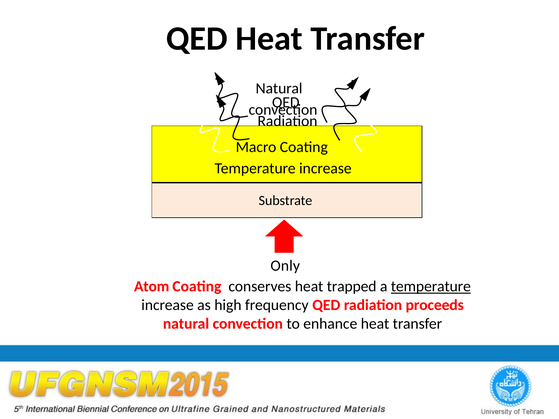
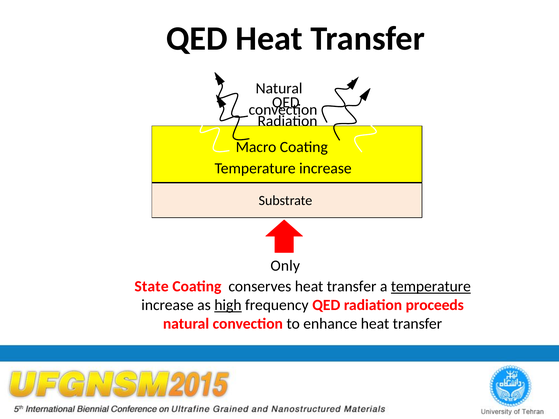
Atom: Atom -> State
conserves heat trapped: trapped -> transfer
high underline: none -> present
